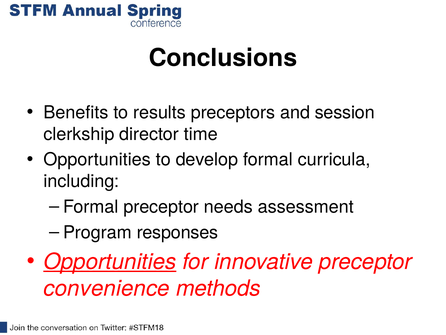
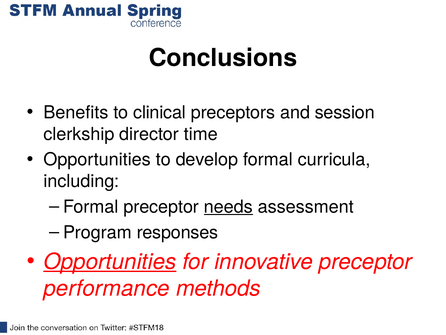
results: results -> clinical
needs underline: none -> present
convenience: convenience -> performance
